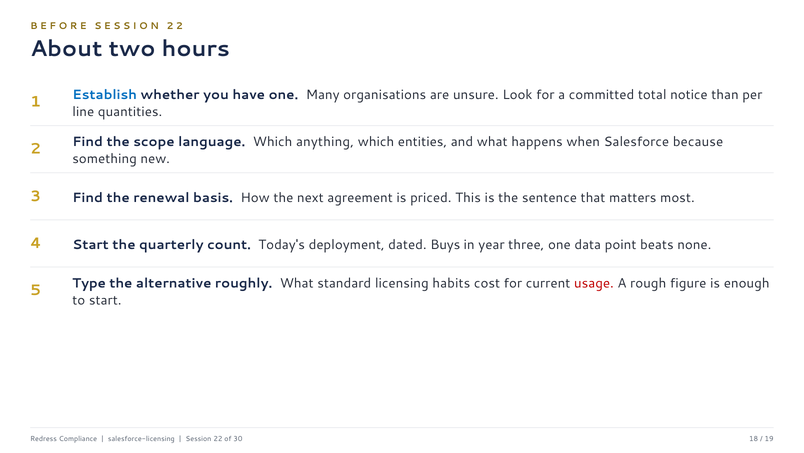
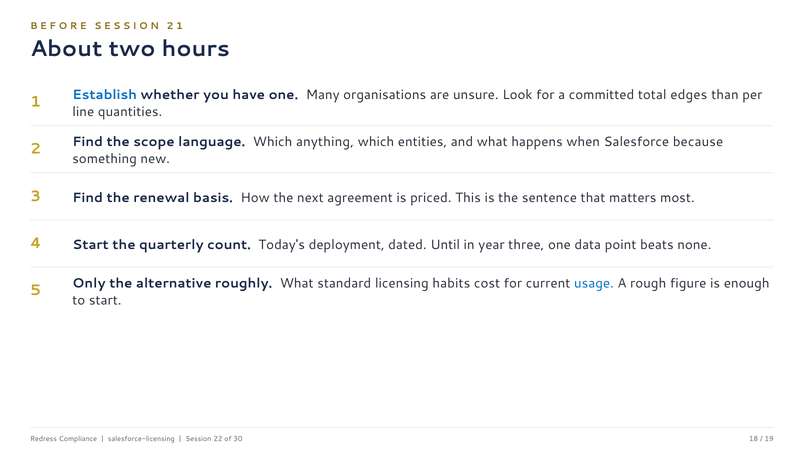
2 2: 2 -> 1
notice: notice -> edges
Buys: Buys -> Until
Type: Type -> Only
usage colour: red -> blue
